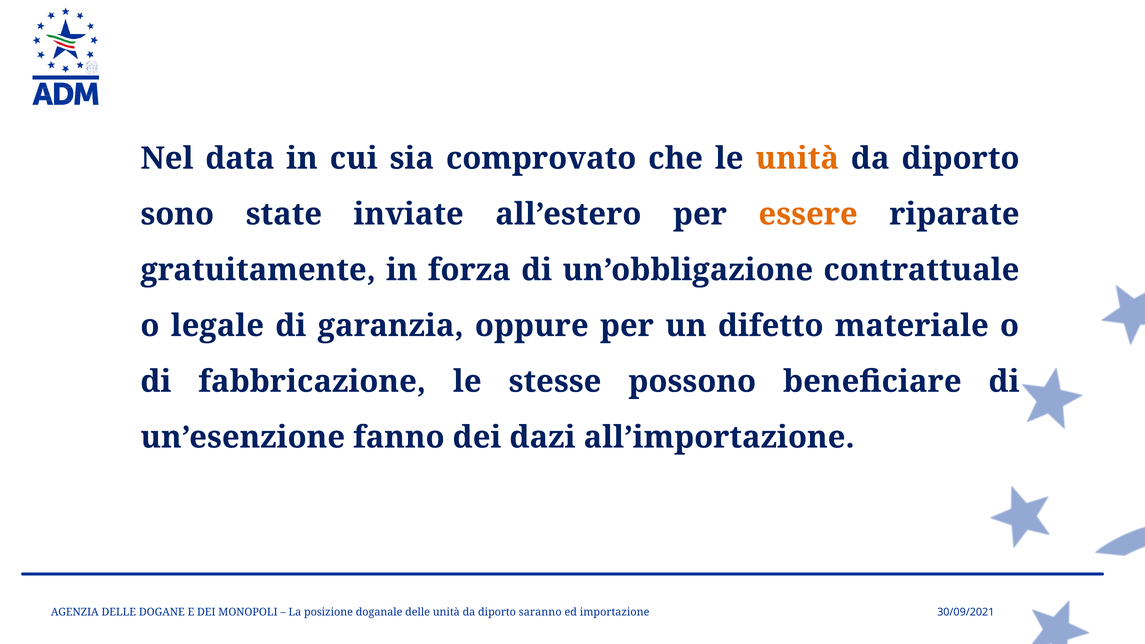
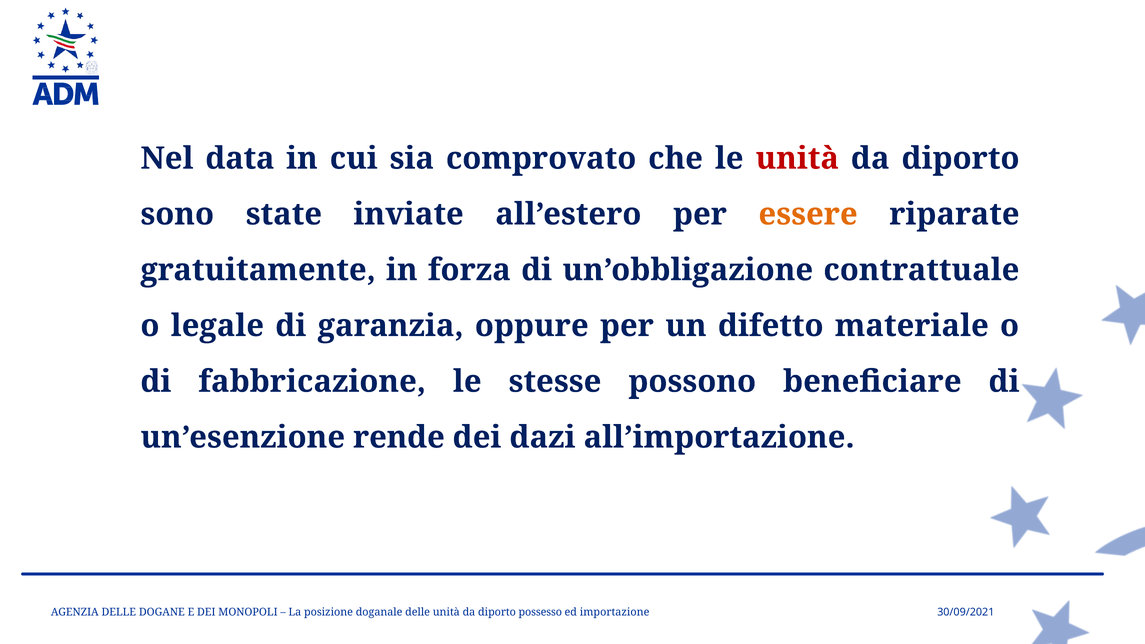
unità at (797, 158) colour: orange -> red
fanno: fanno -> rende
saranno: saranno -> possesso
